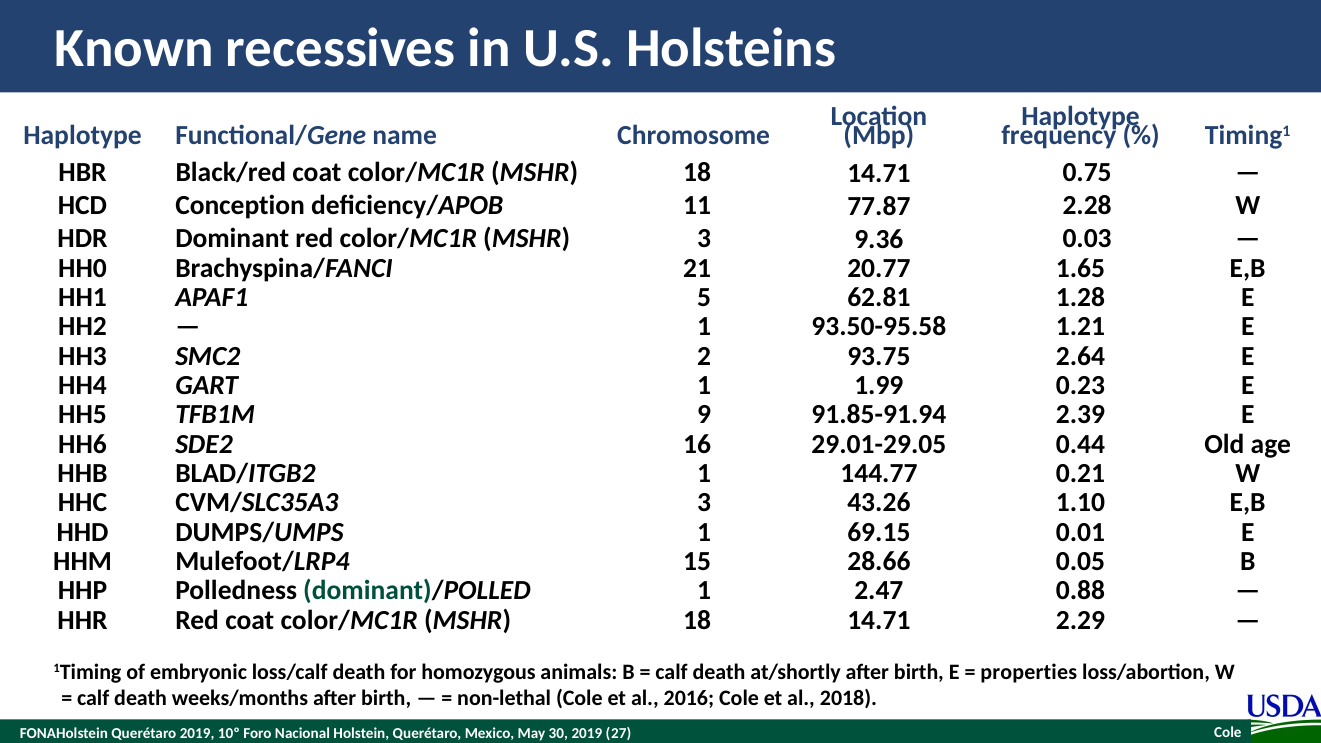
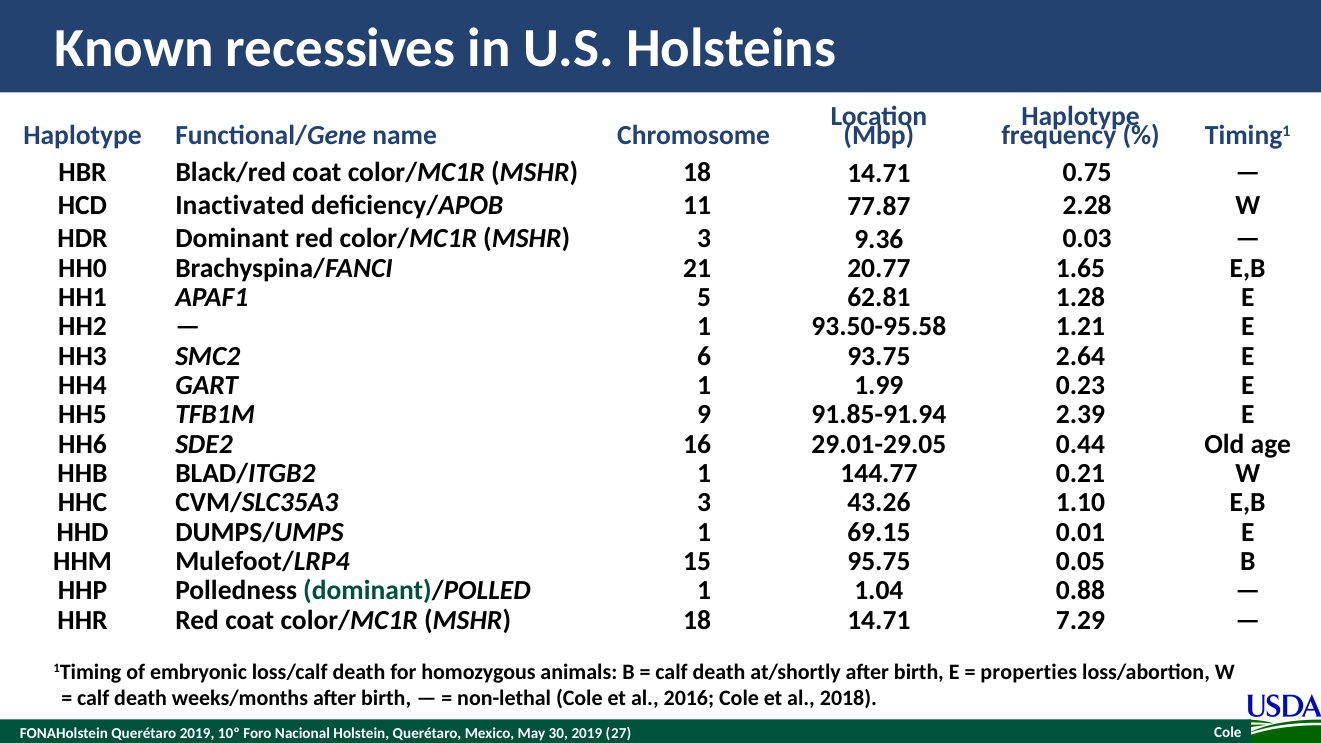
Conception: Conception -> Inactivated
2: 2 -> 6
28.66: 28.66 -> 95.75
2.47: 2.47 -> 1.04
2.29: 2.29 -> 7.29
